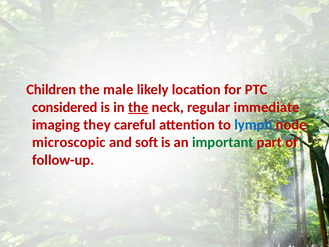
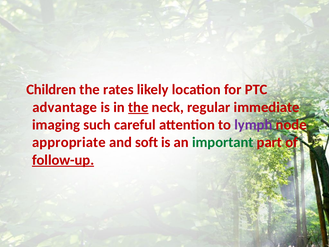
male: male -> rates
considered: considered -> advantage
they: they -> such
lymph colour: blue -> purple
microscopic: microscopic -> appropriate
follow-up underline: none -> present
